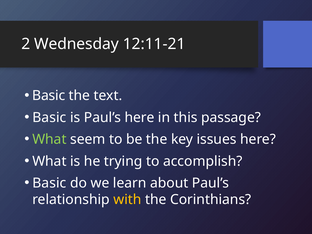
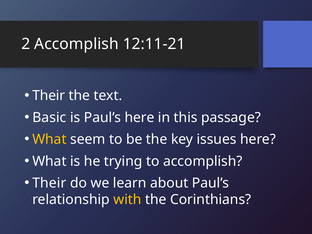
2 Wednesday: Wednesday -> Accomplish
Basic at (49, 96): Basic -> Their
What at (49, 139) colour: light green -> yellow
Basic at (49, 183): Basic -> Their
